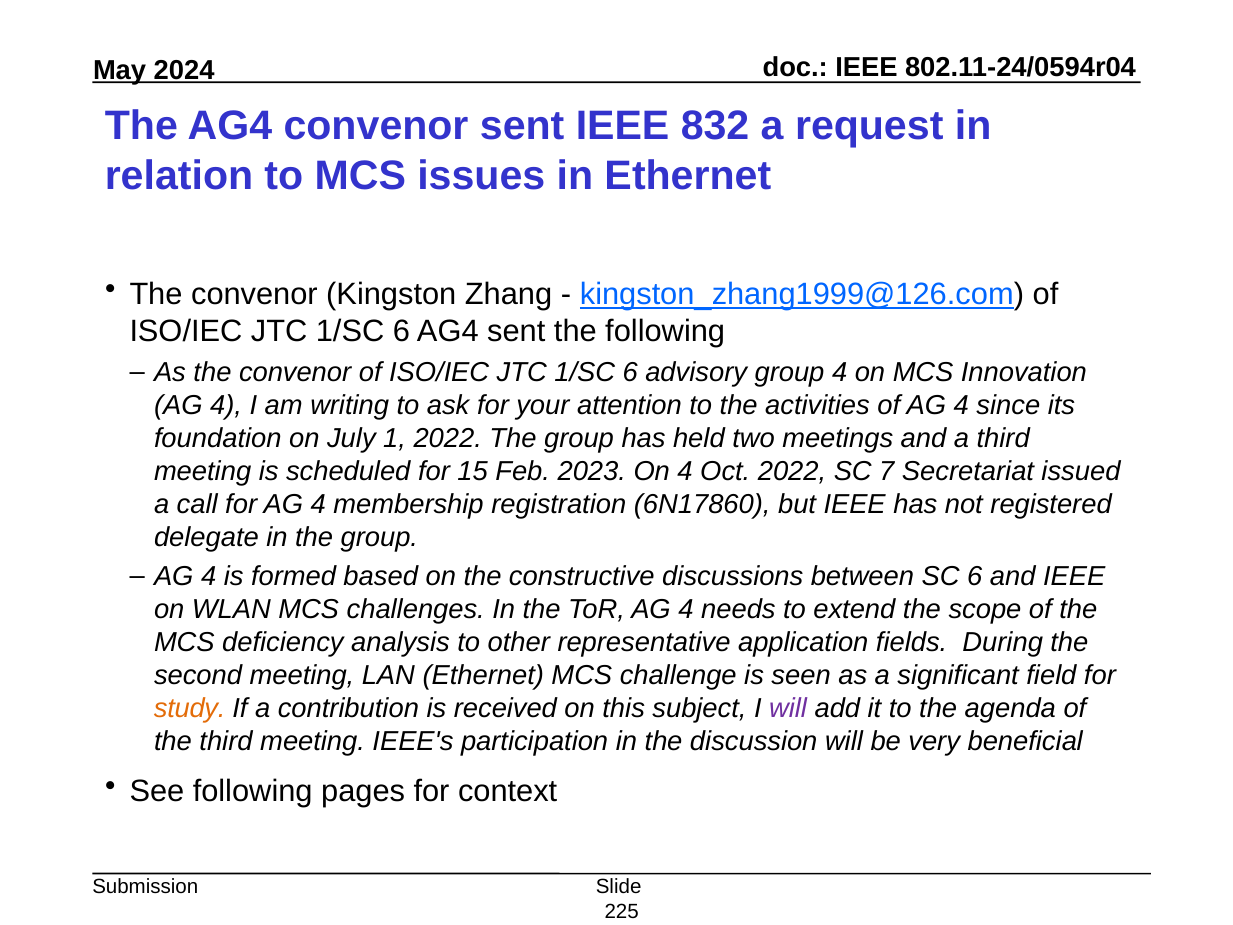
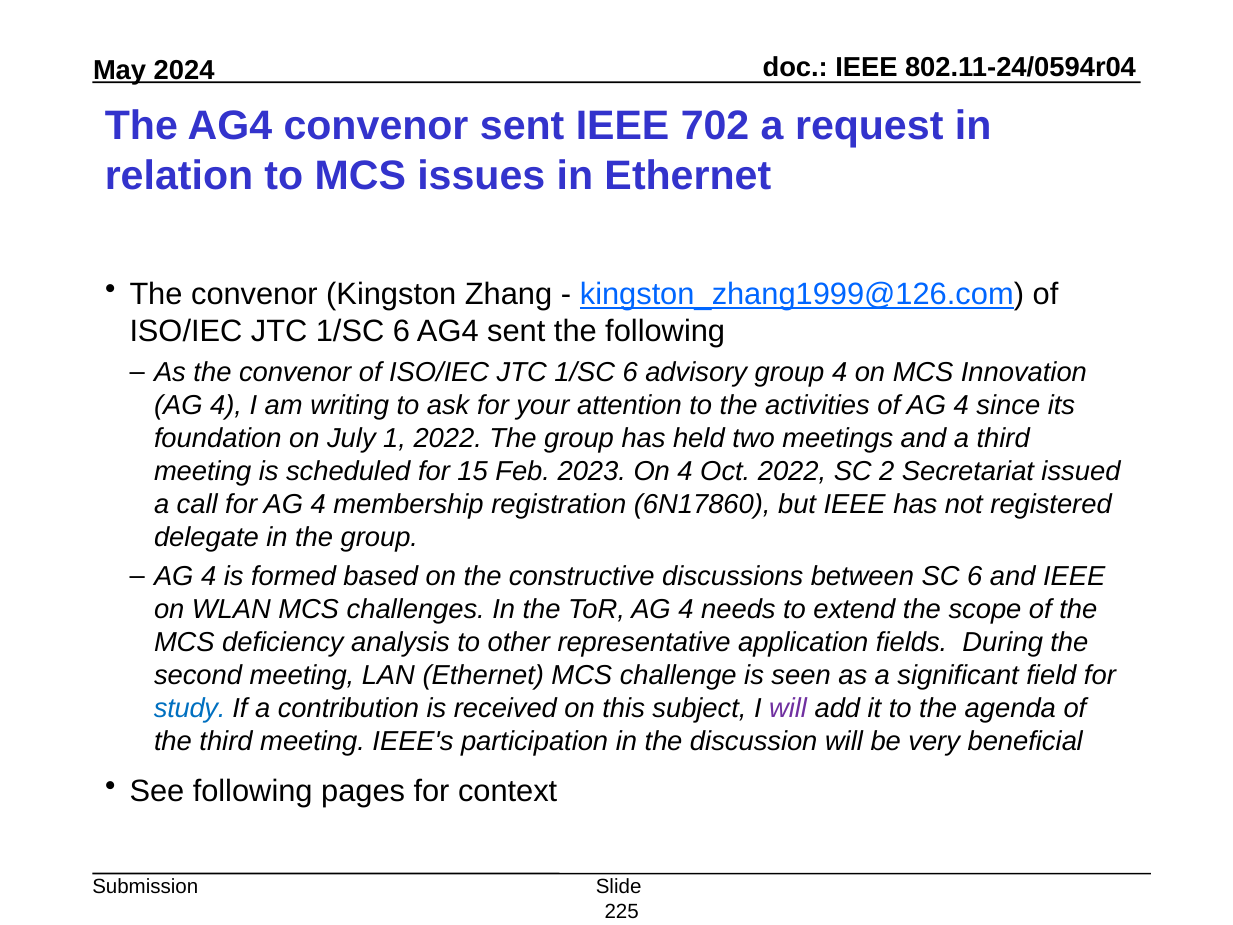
832: 832 -> 702
7: 7 -> 2
study colour: orange -> blue
